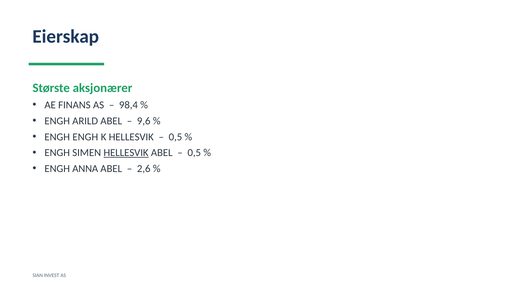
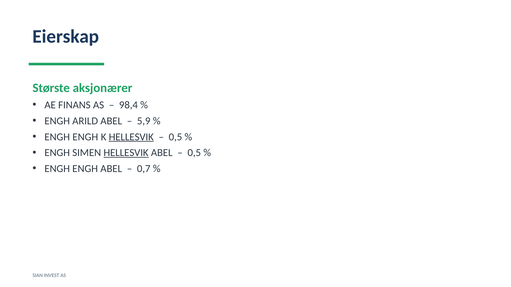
9,6: 9,6 -> 5,9
HELLESVIK at (131, 137) underline: none -> present
ANNA at (85, 169): ANNA -> ENGH
2,6: 2,6 -> 0,7
